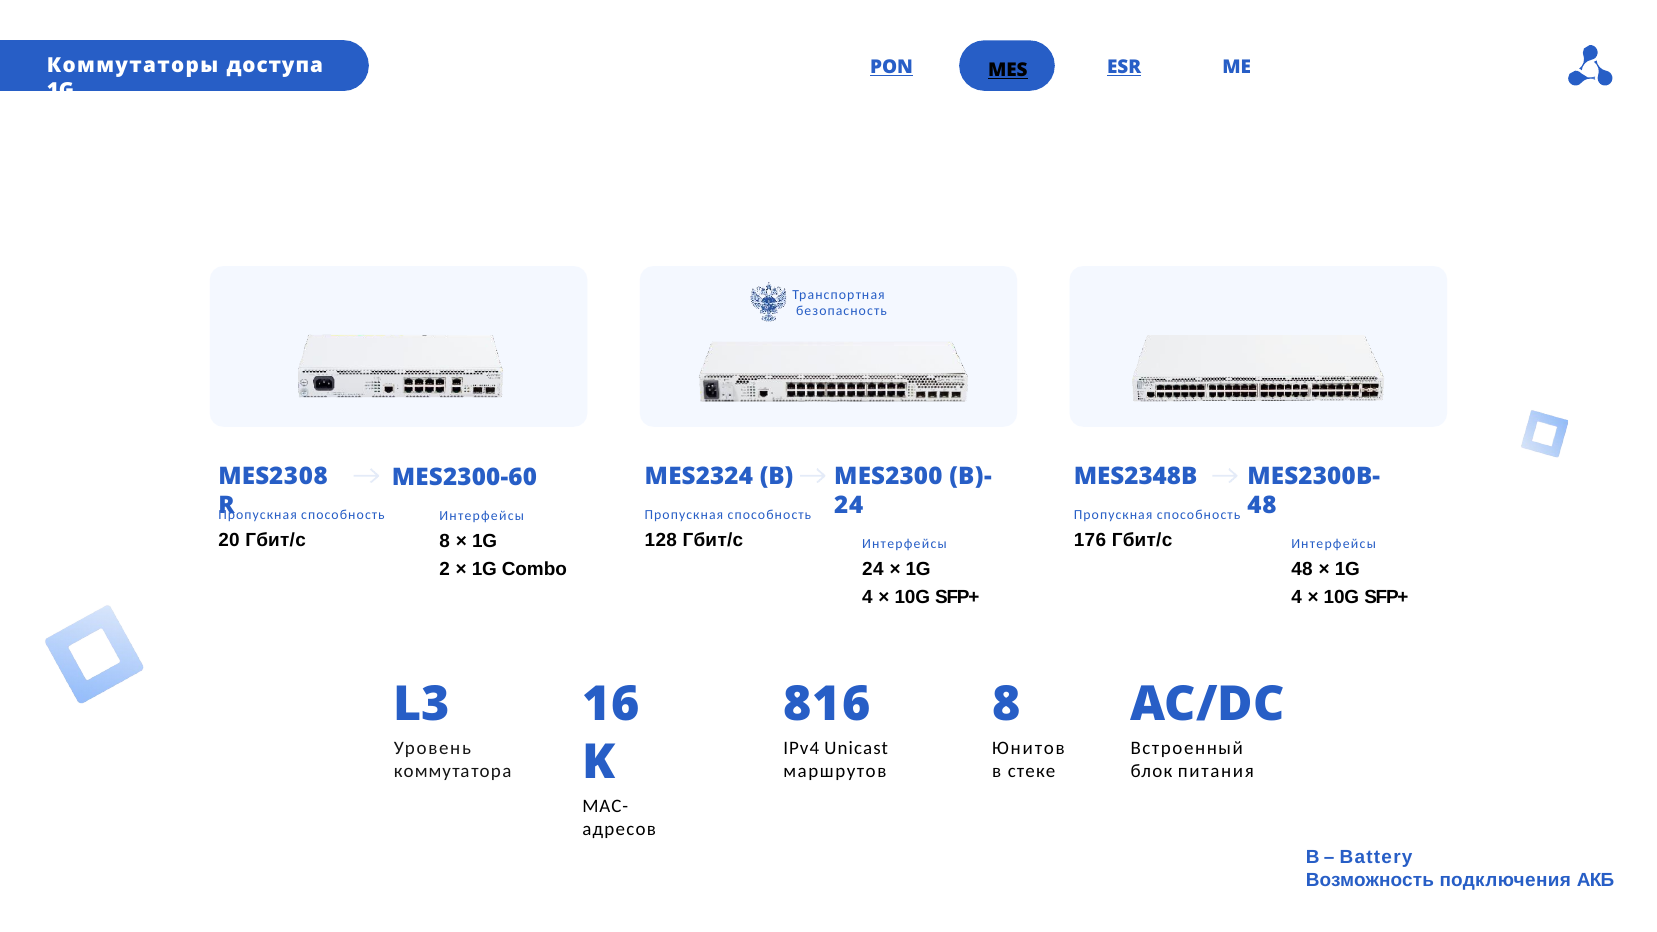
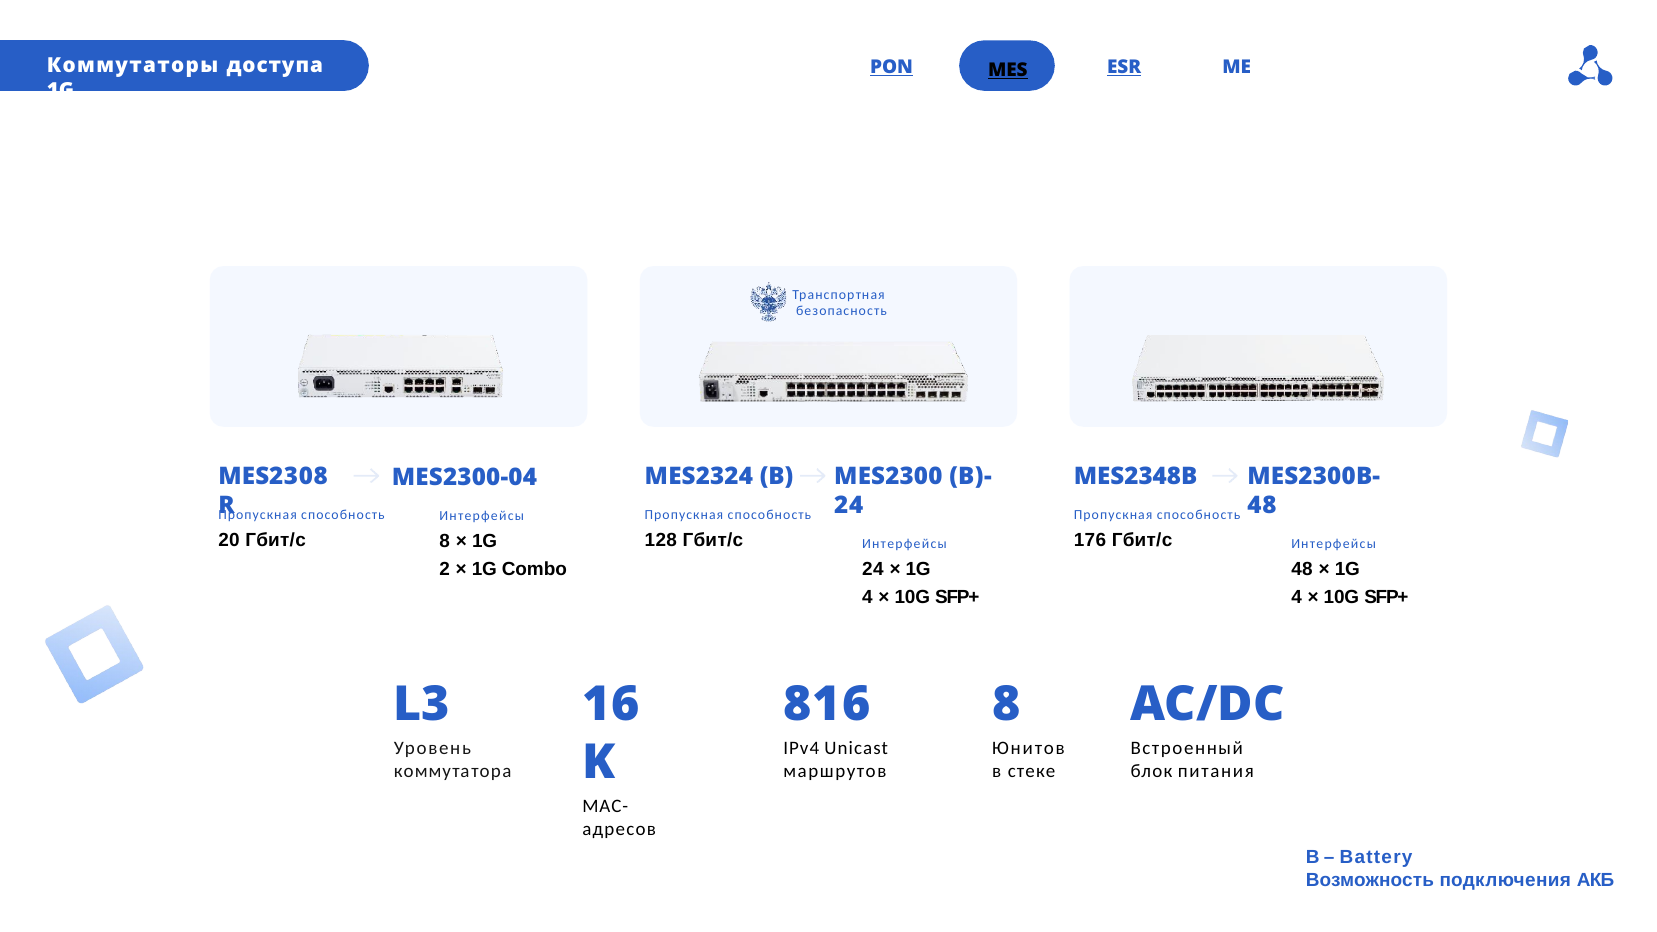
MES2300-60: MES2300-60 -> MES2300-04
